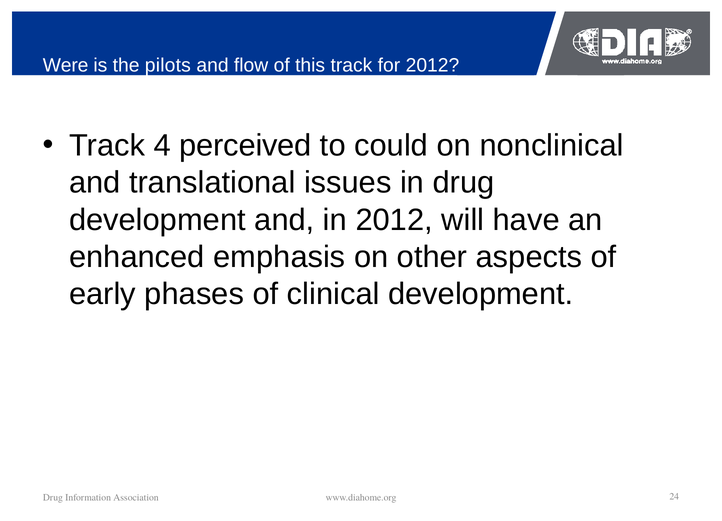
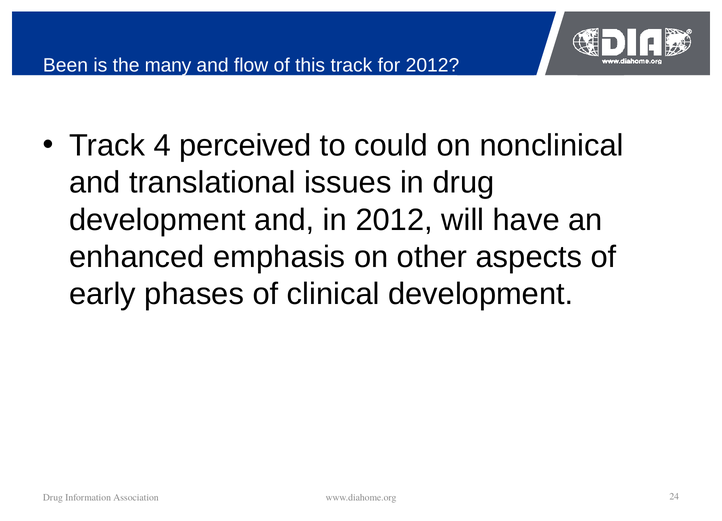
Were: Were -> Been
pilots: pilots -> many
